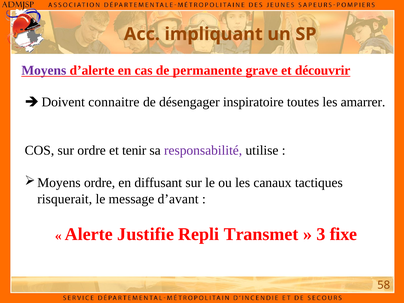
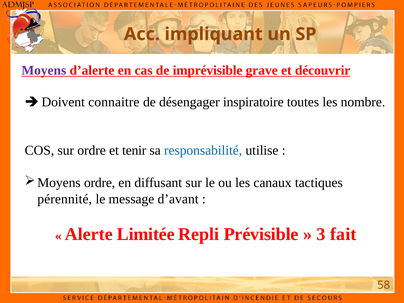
permanente: permanente -> imprévisible
amarrer: amarrer -> nombre
responsabilité colour: purple -> blue
risquerait: risquerait -> pérennité
Justifie: Justifie -> Limitée
Transmet: Transmet -> Prévisible
fixe: fixe -> fait
